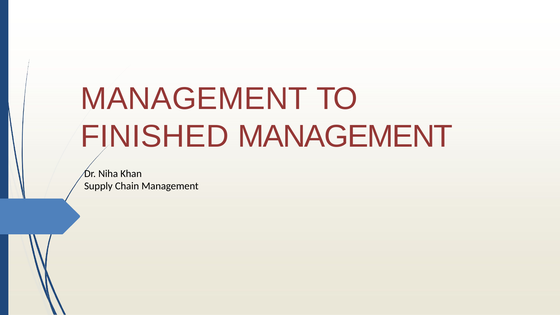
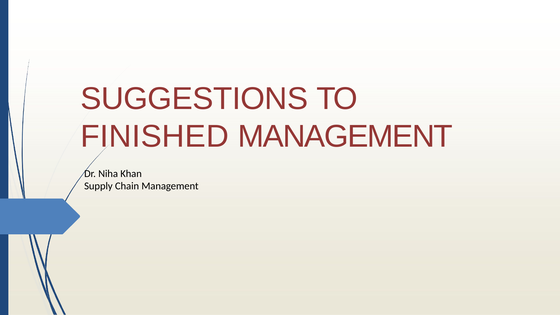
MANAGEMENT at (194, 99): MANAGEMENT -> SUGGESTIONS
